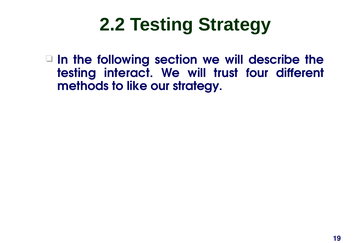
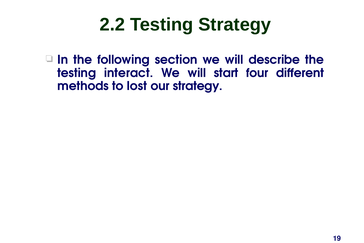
trust: trust -> start
like: like -> lost
